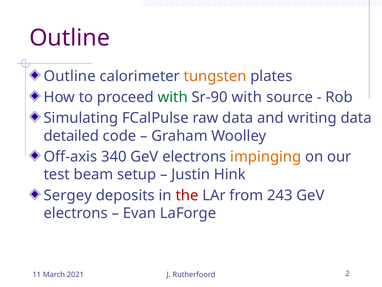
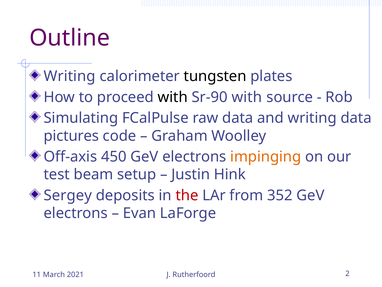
Outline at (70, 76): Outline -> Writing
tungsten colour: orange -> black
with at (173, 97) colour: green -> black
detailed: detailed -> pictures
340: 340 -> 450
243: 243 -> 352
